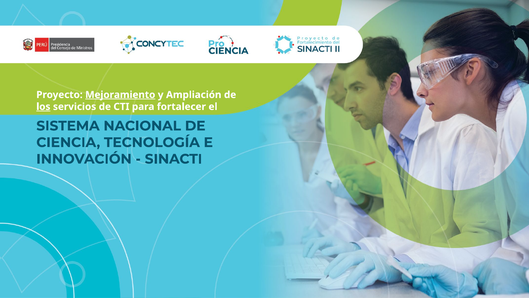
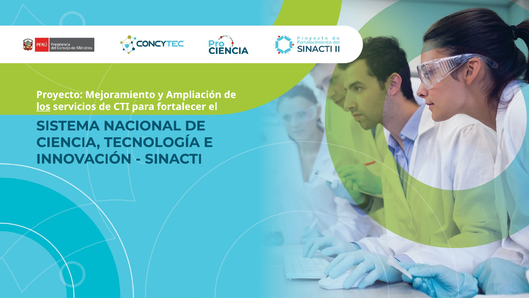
Mejoramiento underline: present -> none
